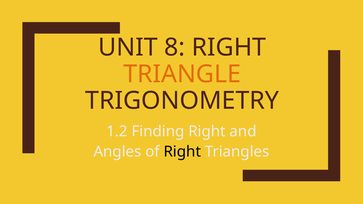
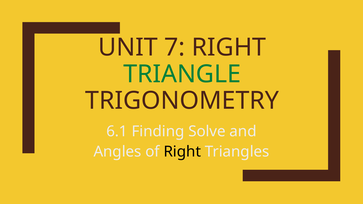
8: 8 -> 7
TRIANGLE colour: orange -> green
1.2: 1.2 -> 6.1
Finding Right: Right -> Solve
